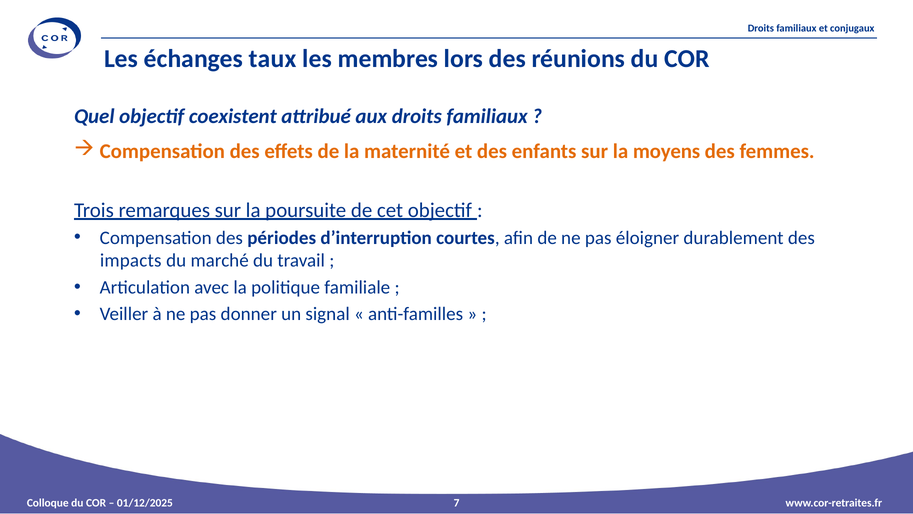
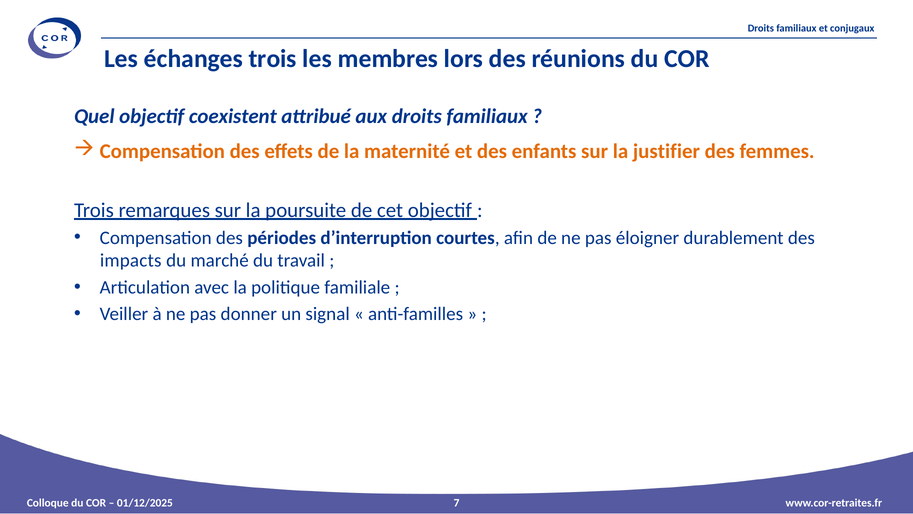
échanges taux: taux -> trois
moyens: moyens -> justifier
